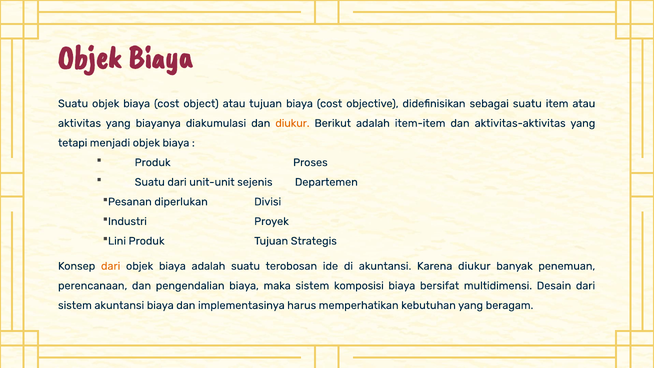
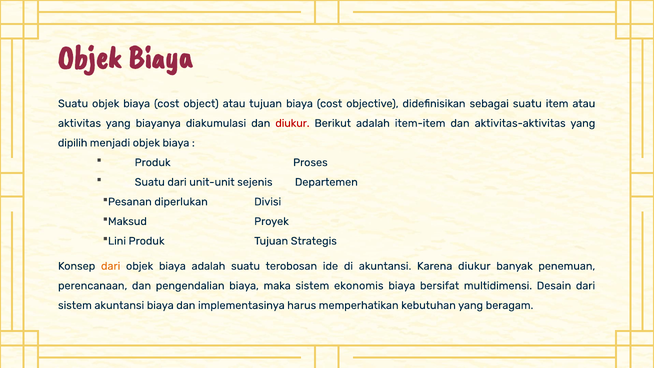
diukur at (292, 123) colour: orange -> red
tetapi: tetapi -> dipilih
Industri: Industri -> Maksud
komposisi: komposisi -> ekonomis
